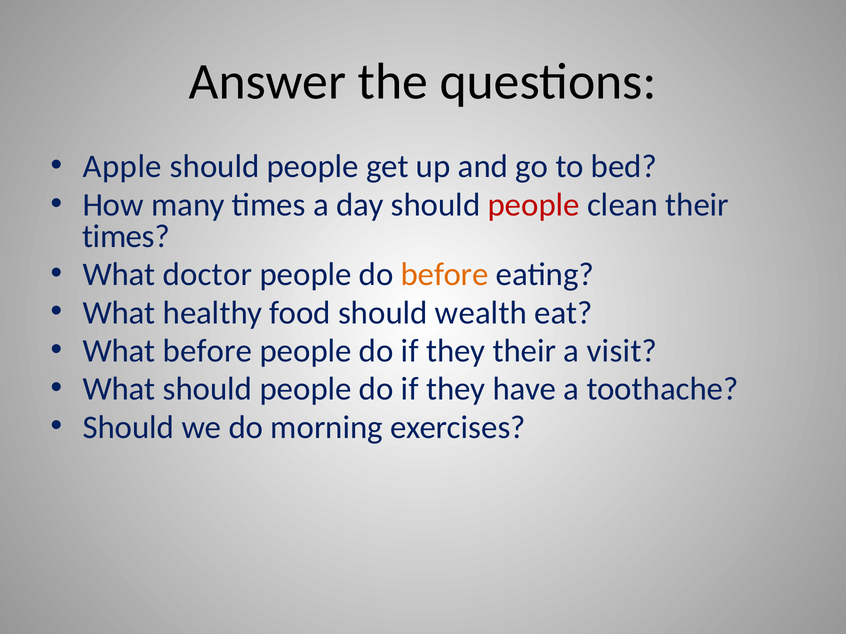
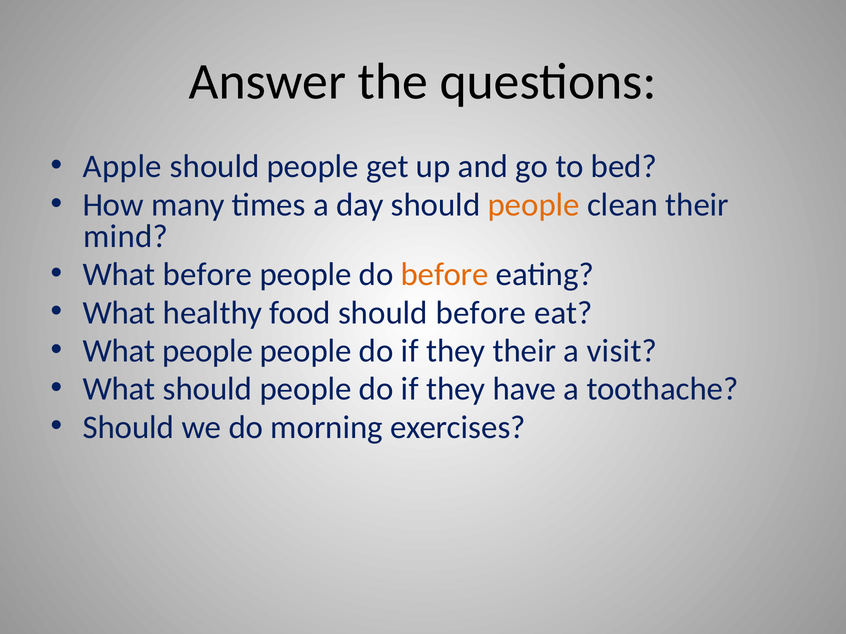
people at (534, 205) colour: red -> orange
times at (126, 237): times -> mind
What doctor: doctor -> before
should wealth: wealth -> before
What before: before -> people
